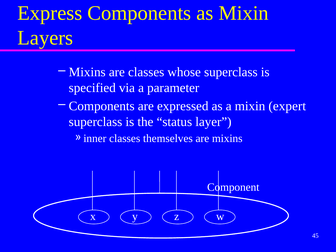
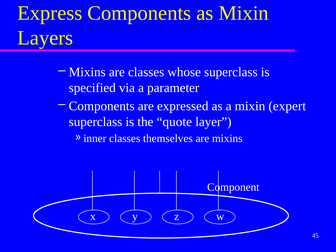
status: status -> quote
